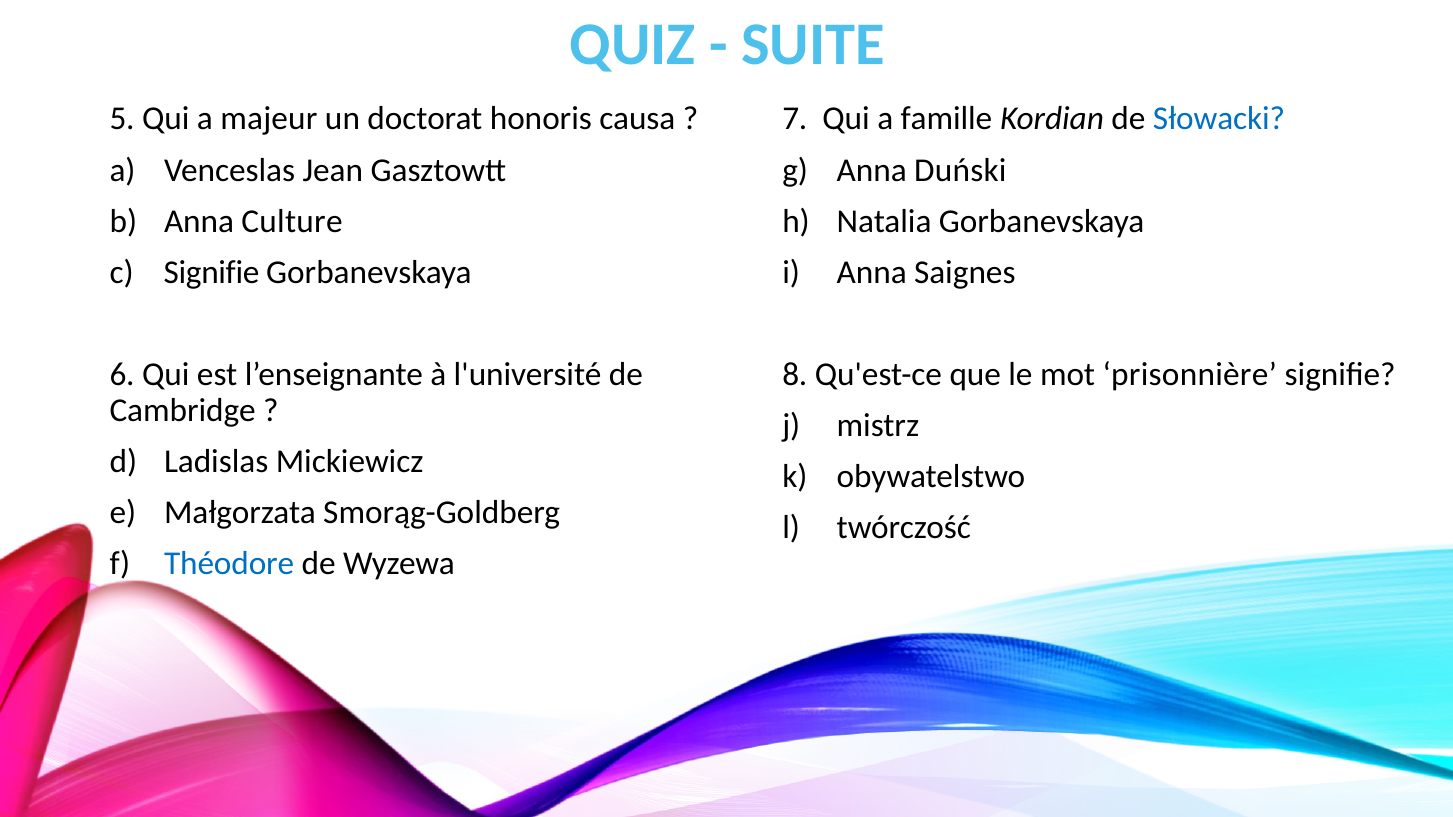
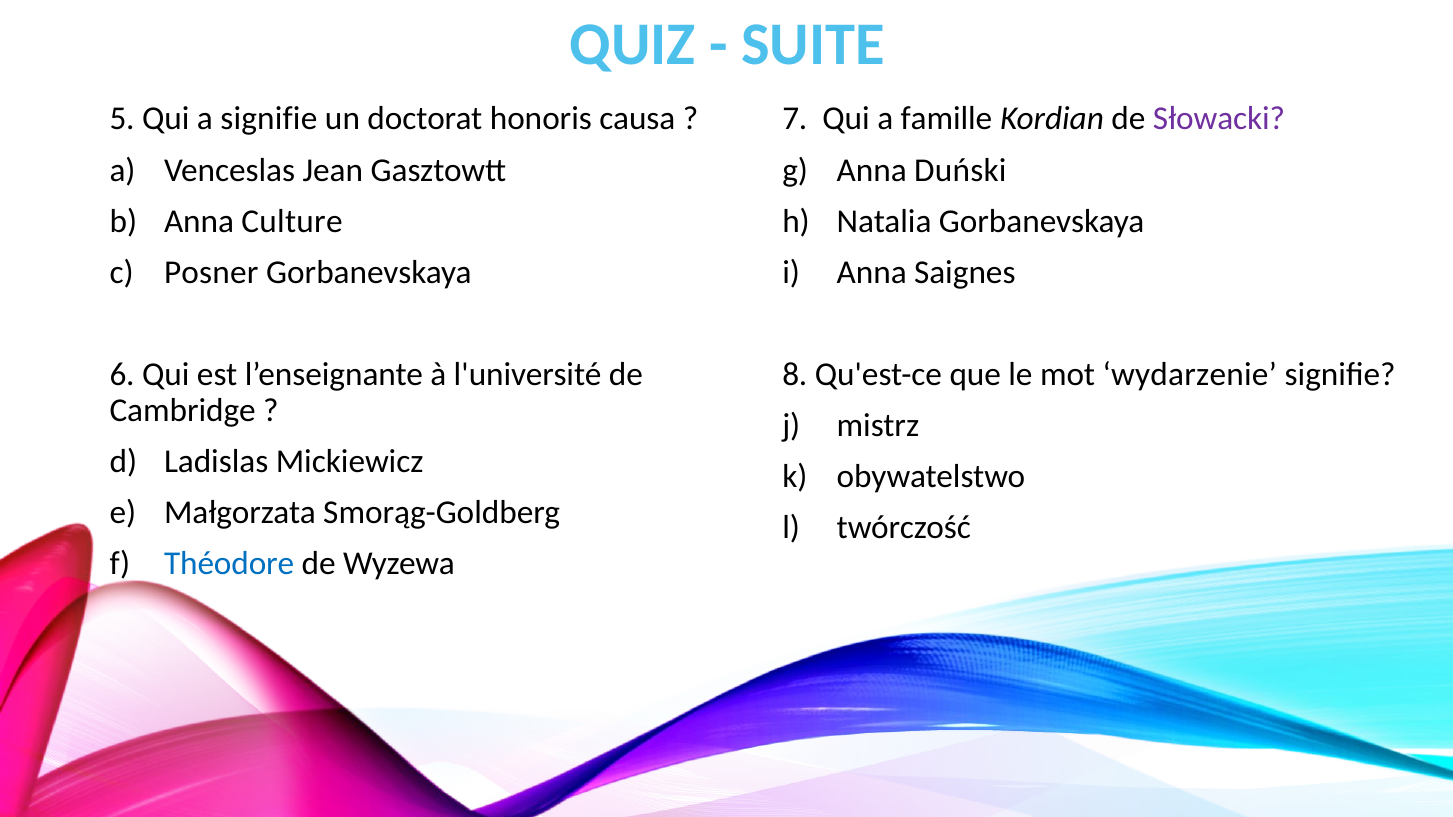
a majeur: majeur -> signifie
Słowacki colour: blue -> purple
Signifie at (212, 272): Signifie -> Posner
prisonnière: prisonnière -> wydarzenie
